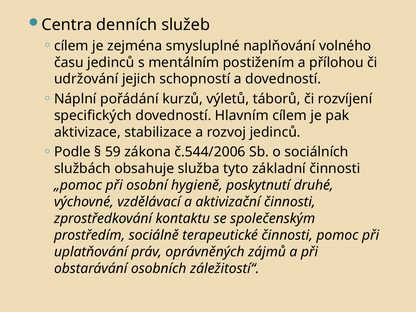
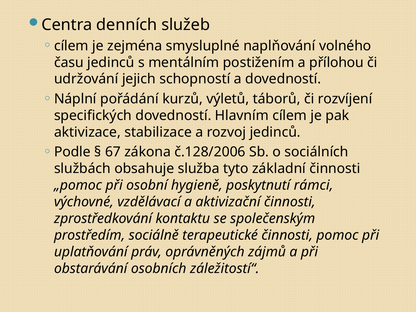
59: 59 -> 67
č.544/2006: č.544/2006 -> č.128/2006
druhé: druhé -> rámci
